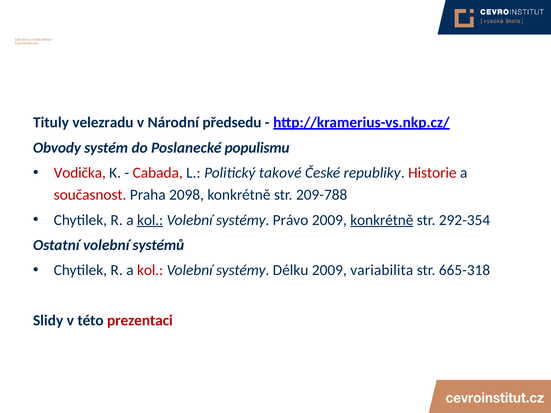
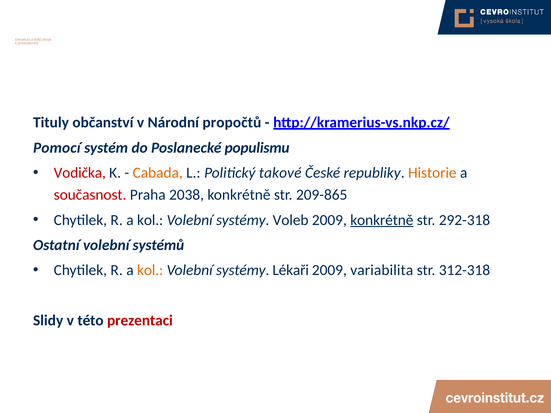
velezradu: velezradu -> občanství
předsedu: předsedu -> propočtů
Obvody: Obvody -> Pomocí
Cabada colour: red -> orange
Historie colour: red -> orange
2098: 2098 -> 2038
209-788: 209-788 -> 209-865
kol at (150, 220) underline: present -> none
Právo: Právo -> Voleb
292-354: 292-354 -> 292-318
kol at (150, 270) colour: red -> orange
Délku: Délku -> Lékaři
665-318: 665-318 -> 312-318
